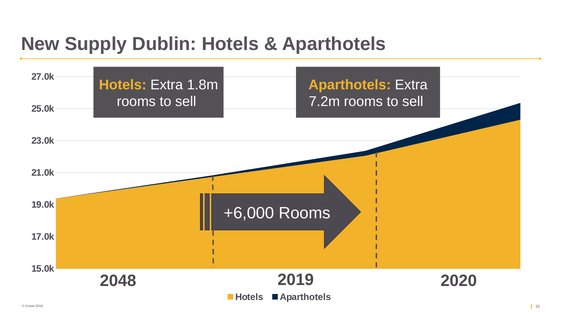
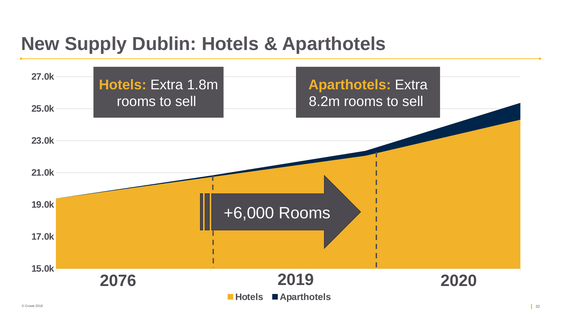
7.2m: 7.2m -> 8.2m
2048: 2048 -> 2076
